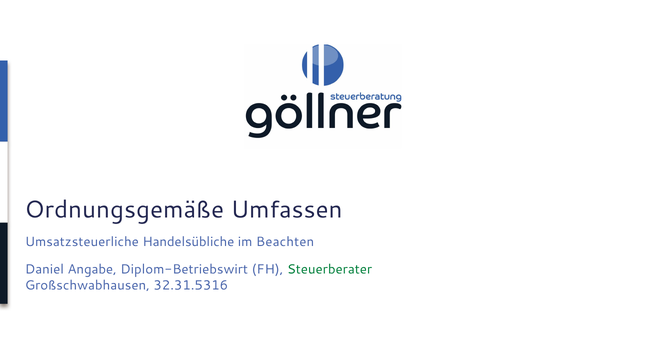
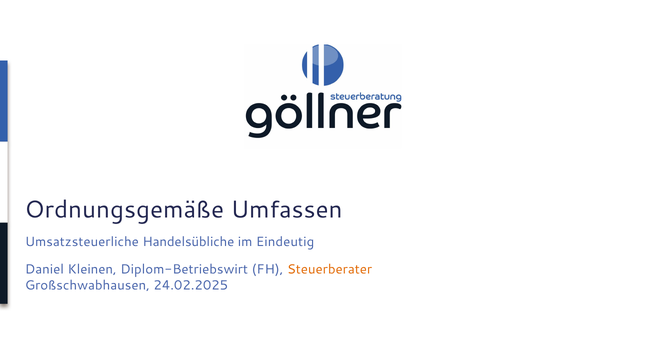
Beachten: Beachten -> Eindeutig
Angabe: Angabe -> Kleinen
Steuerberater colour: green -> orange
32.31.5316: 32.31.5316 -> 24.02.2025
